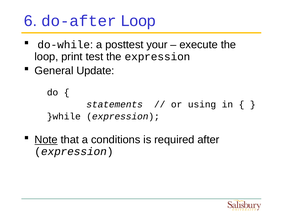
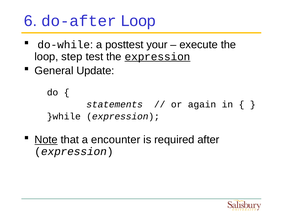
print: print -> step
expression at (158, 57) underline: none -> present
using: using -> again
conditions: conditions -> encounter
